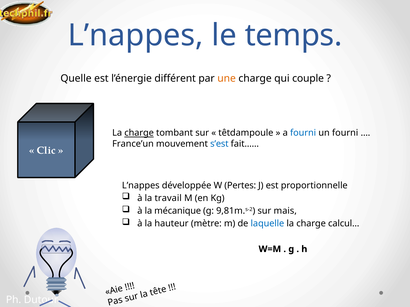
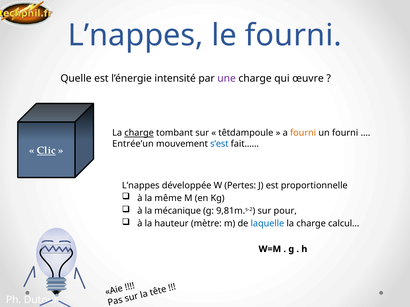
le temps: temps -> fourni
différent: différent -> intensité
une colour: orange -> purple
couple: couple -> œuvre
fourni at (303, 133) colour: blue -> orange
France’un: France’un -> Entrée’un
Clic underline: none -> present
travail: travail -> même
mais: mais -> pour
